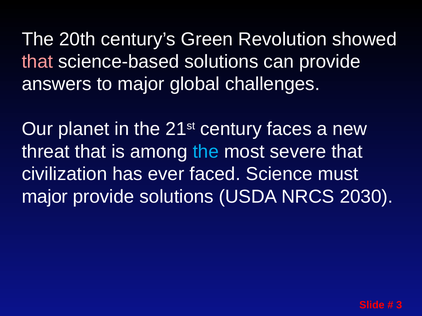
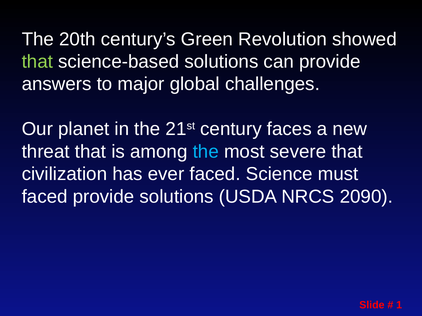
that at (37, 62) colour: pink -> light green
major at (45, 197): major -> faced
2030: 2030 -> 2090
3: 3 -> 1
